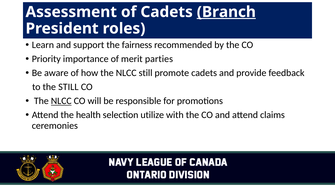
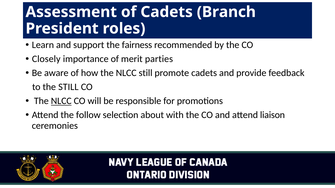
Branch underline: present -> none
Priority: Priority -> Closely
health: health -> follow
utilize: utilize -> about
claims: claims -> liaison
